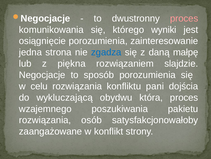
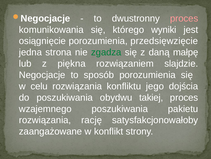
zainteresowanie: zainteresowanie -> przedsięwzięcie
zgadza colour: blue -> green
pani: pani -> jego
do wykluczającą: wykluczającą -> poszukiwania
która: która -> takiej
osób: osób -> rację
